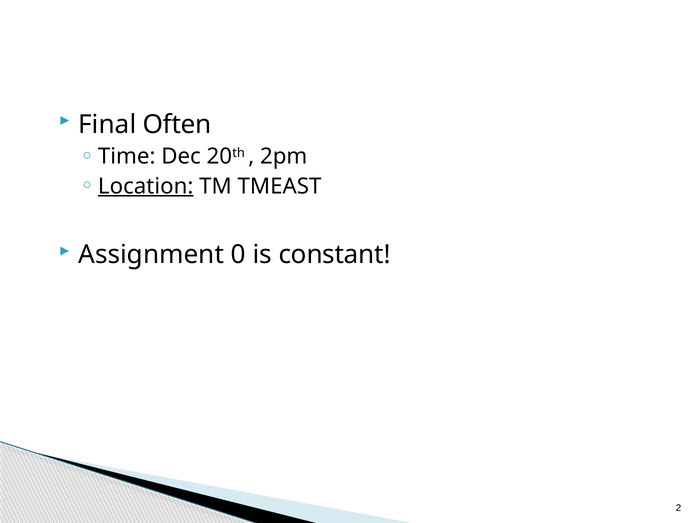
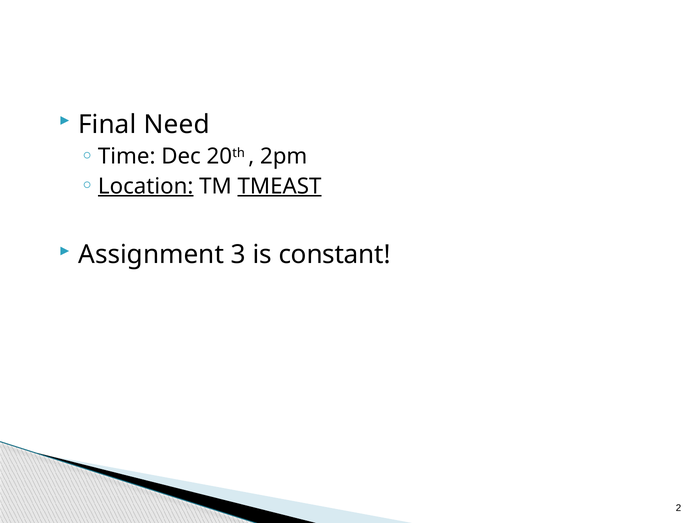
Often: Often -> Need
TMEAST underline: none -> present
0: 0 -> 3
